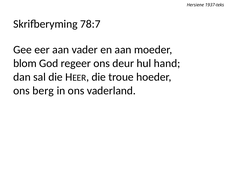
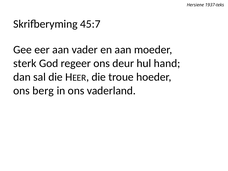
78:7: 78:7 -> 45:7
blom: blom -> sterk
